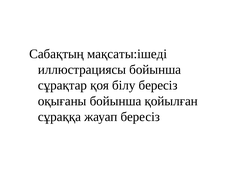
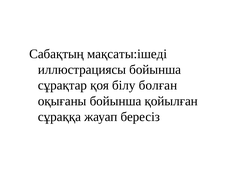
білу бересіз: бересіз -> болған
